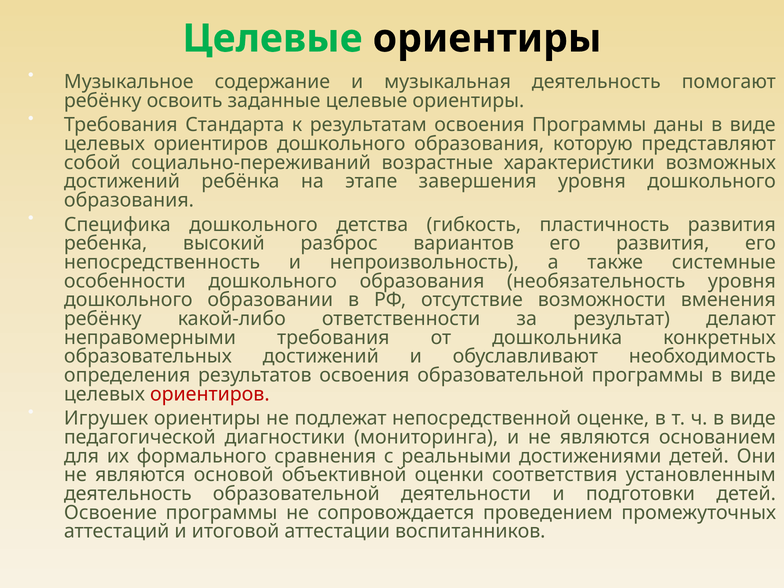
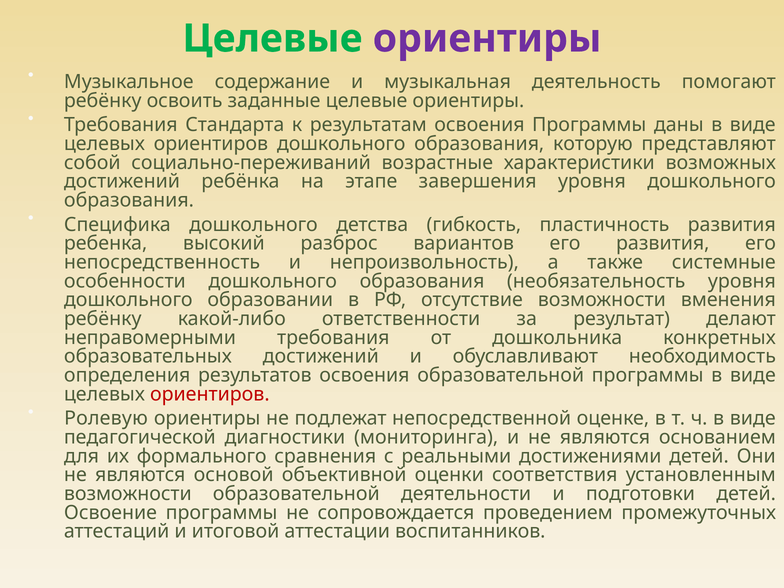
ориентиры at (487, 39) colour: black -> purple
Игрушек: Игрушек -> Ролевую
деятельность at (128, 494): деятельность -> возможности
